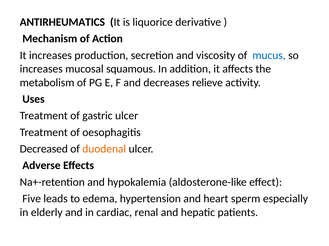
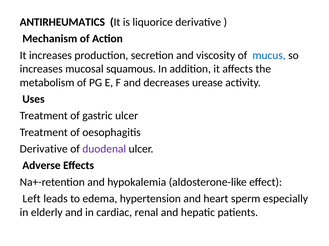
relieve: relieve -> urease
Decreased at (44, 149): Decreased -> Derivative
duodenal colour: orange -> purple
Five: Five -> Left
